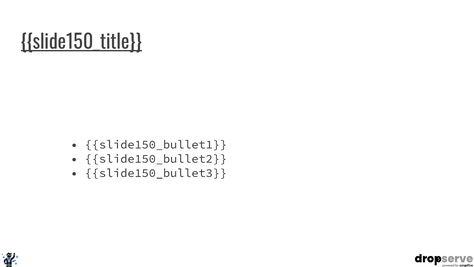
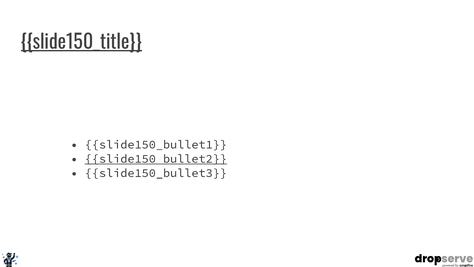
slide150_bullet2 underline: none -> present
